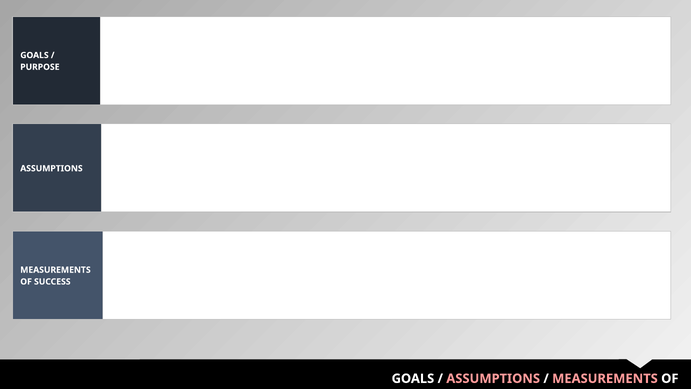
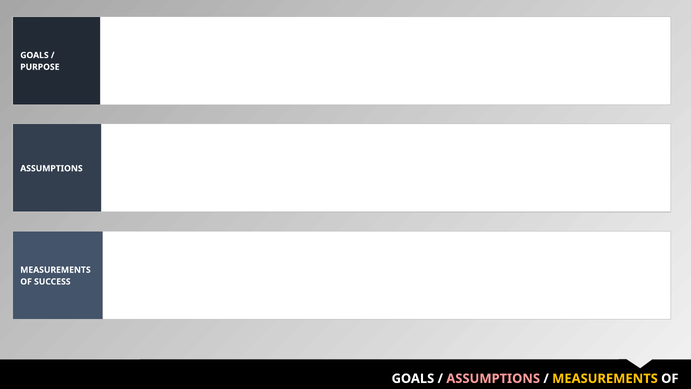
MEASUREMENTS at (605, 378) colour: pink -> yellow
